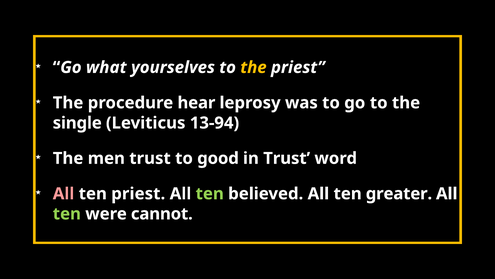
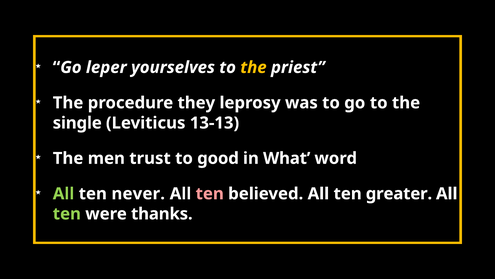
what: what -> leper
hear: hear -> they
13-94: 13-94 -> 13-13
in Trust: Trust -> What
All at (64, 193) colour: pink -> light green
ten priest: priest -> never
ten at (210, 193) colour: light green -> pink
cannot: cannot -> thanks
